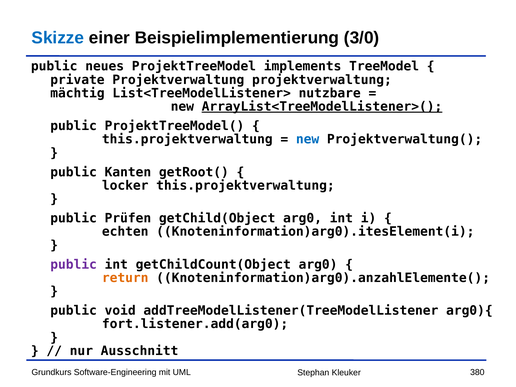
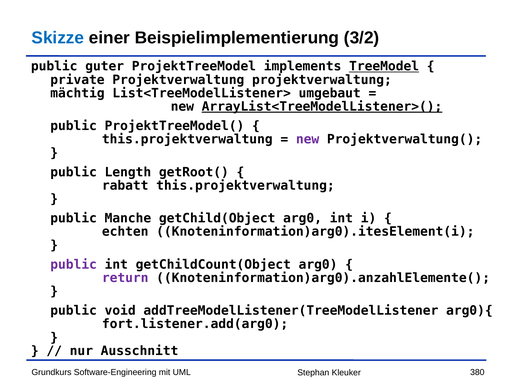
3/0: 3/0 -> 3/2
neues: neues -> guter
TreeModel underline: none -> present
nutzbare: nutzbare -> umgebaut
new at (308, 139) colour: blue -> purple
Kanten: Kanten -> Length
locker: locker -> rabatt
Prüfen: Prüfen -> Manche
return colour: orange -> purple
